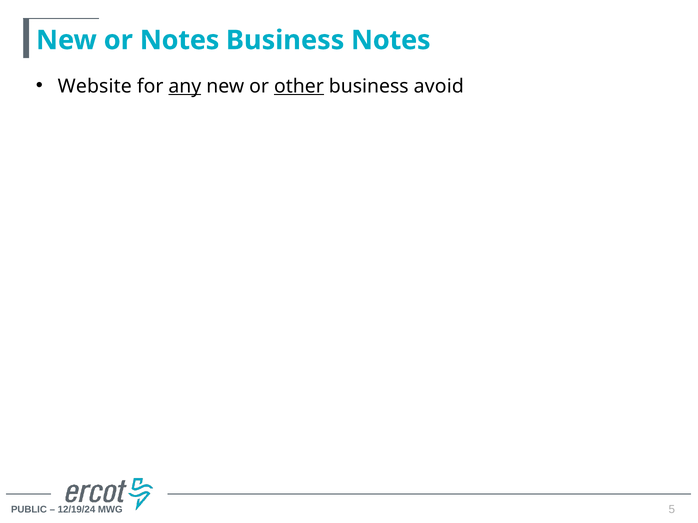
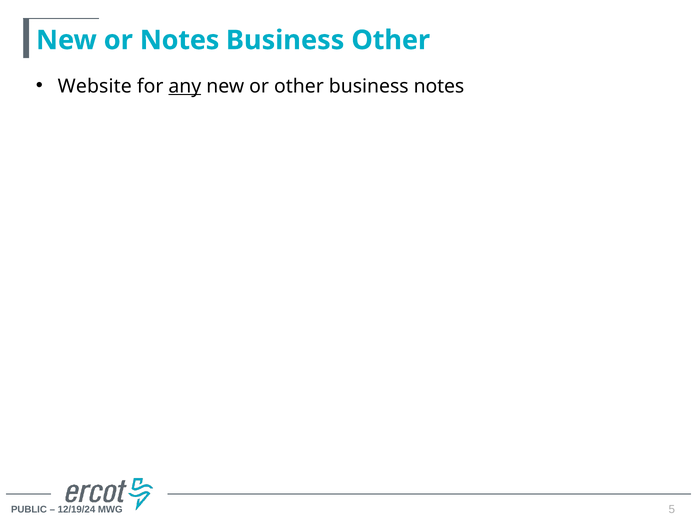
Business Notes: Notes -> Other
other at (299, 86) underline: present -> none
business avoid: avoid -> notes
